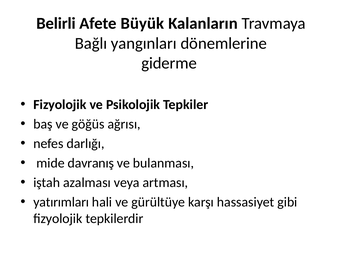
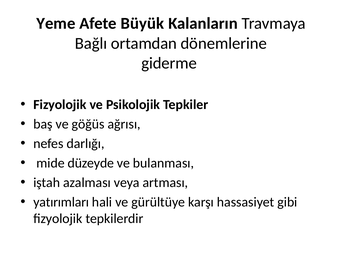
Belirli: Belirli -> Yeme
yangınları: yangınları -> ortamdan
davranış: davranış -> düzeyde
